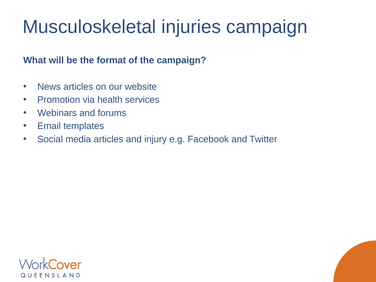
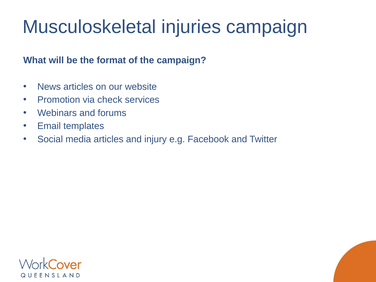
health: health -> check
